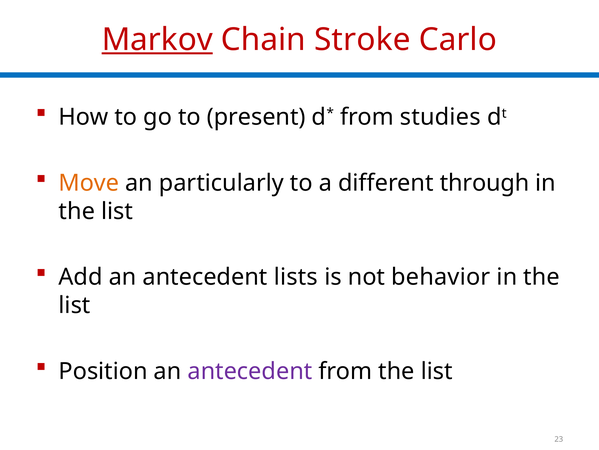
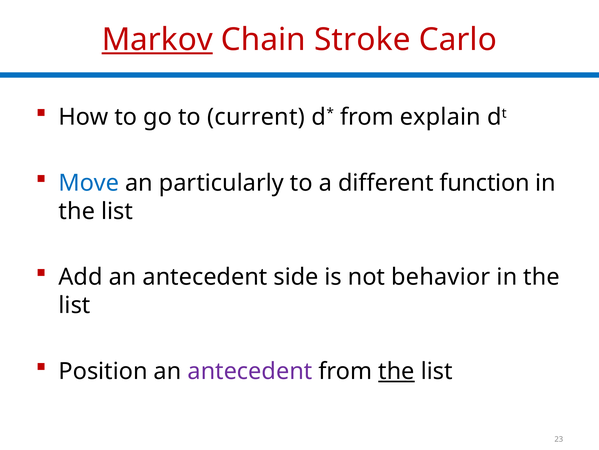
present: present -> current
studies: studies -> explain
Move colour: orange -> blue
through: through -> function
lists: lists -> side
the at (396, 371) underline: none -> present
